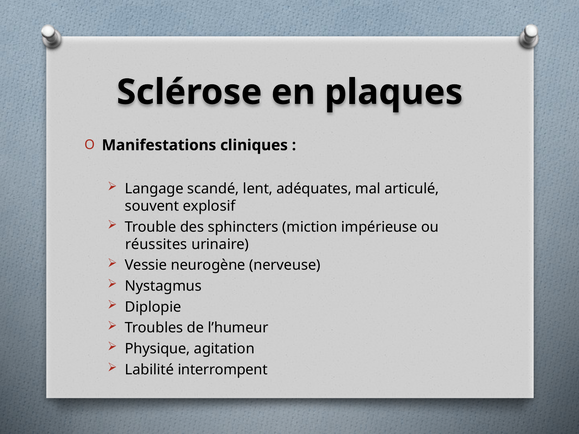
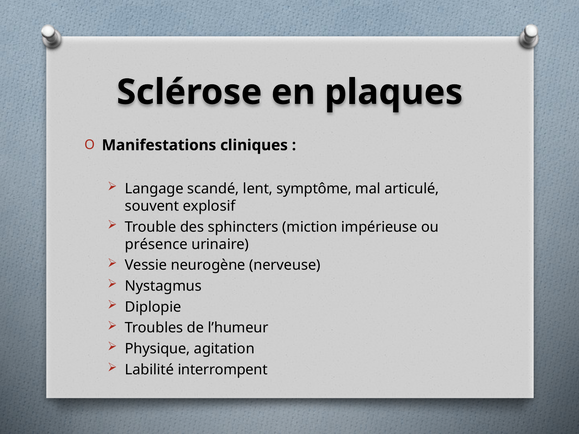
adéquates: adéquates -> symptôme
réussites: réussites -> présence
